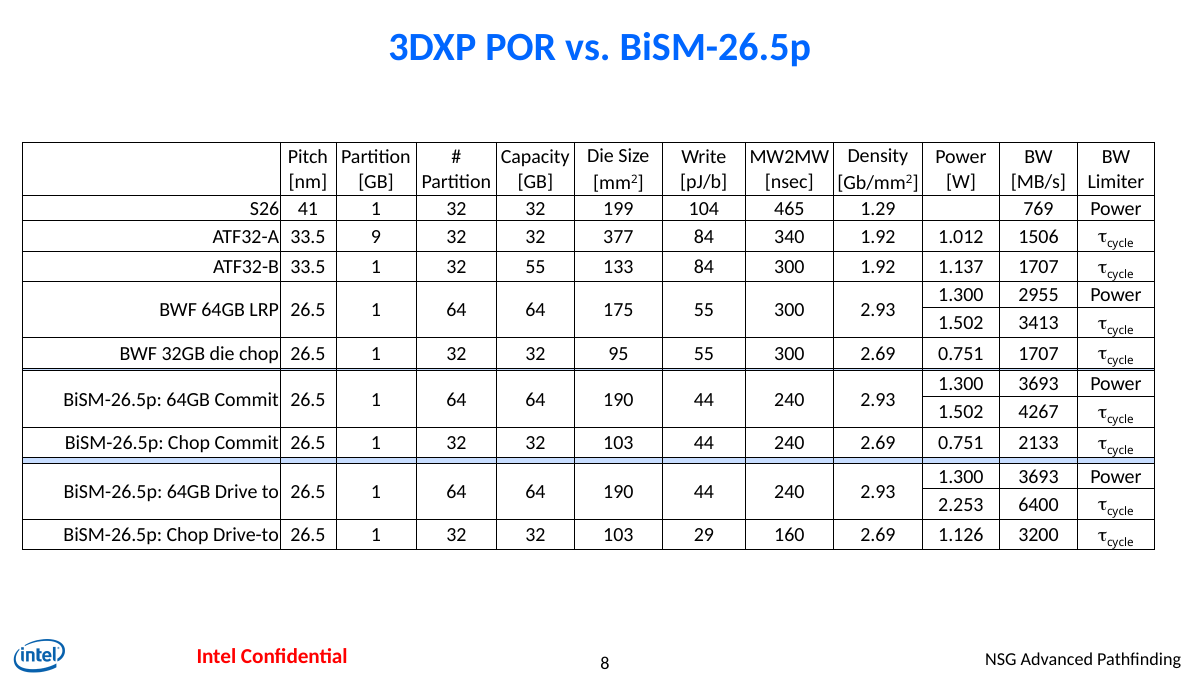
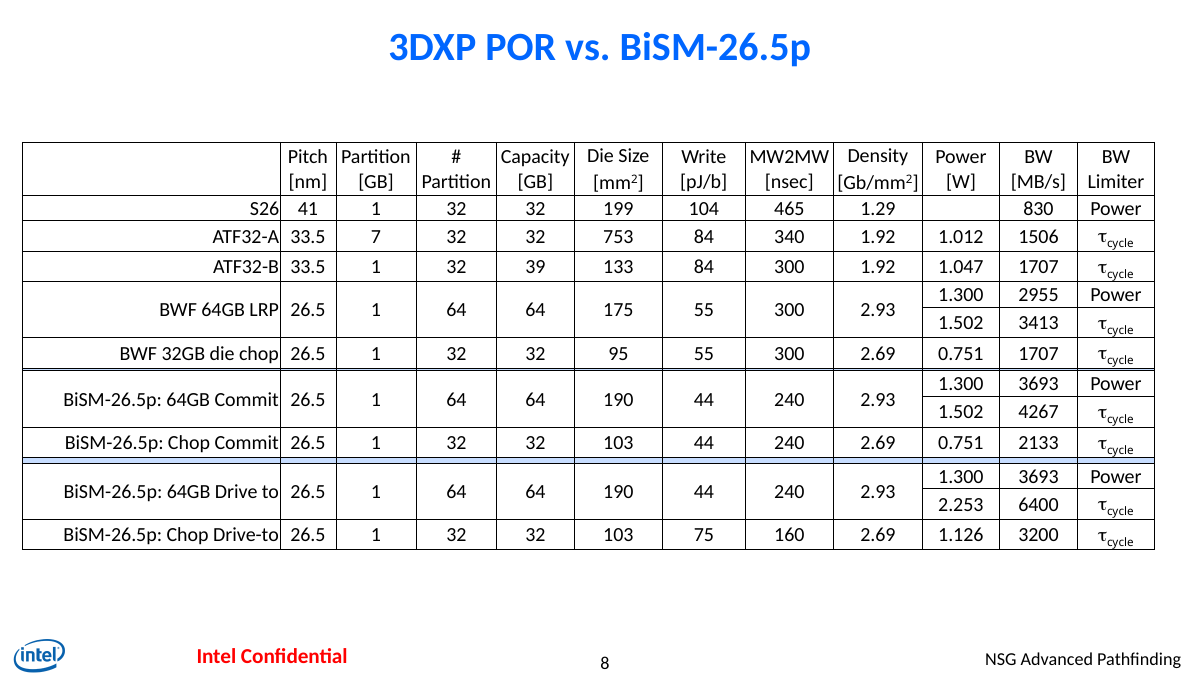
769: 769 -> 830
9: 9 -> 7
377: 377 -> 753
32 55: 55 -> 39
1.137: 1.137 -> 1.047
29: 29 -> 75
